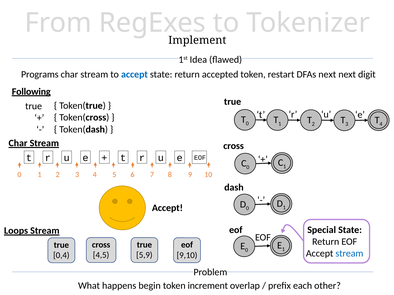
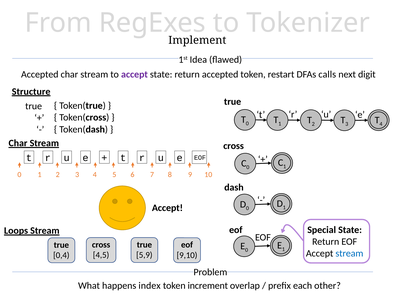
Programs at (40, 75): Programs -> Accepted
accept at (134, 75) colour: blue -> purple
DFAs next: next -> calls
Following: Following -> Structure
begin: begin -> index
